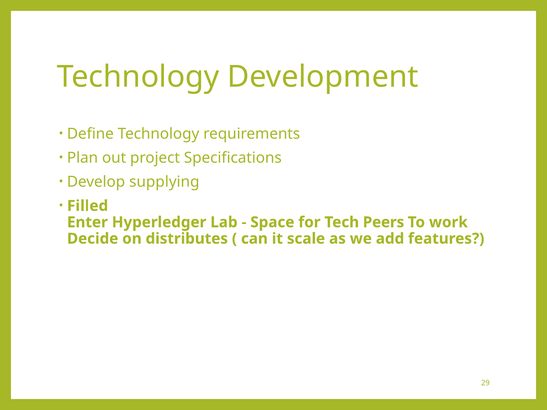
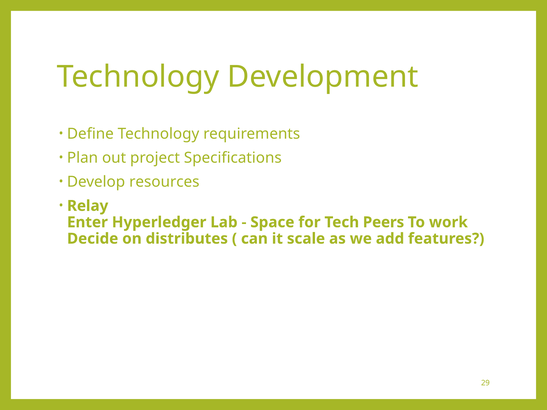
supplying: supplying -> resources
Filled: Filled -> Relay
